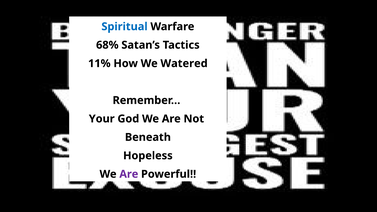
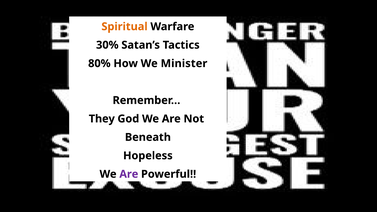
Spiritual colour: blue -> orange
68%: 68% -> 30%
11%: 11% -> 80%
Watered: Watered -> Minister
Your: Your -> They
